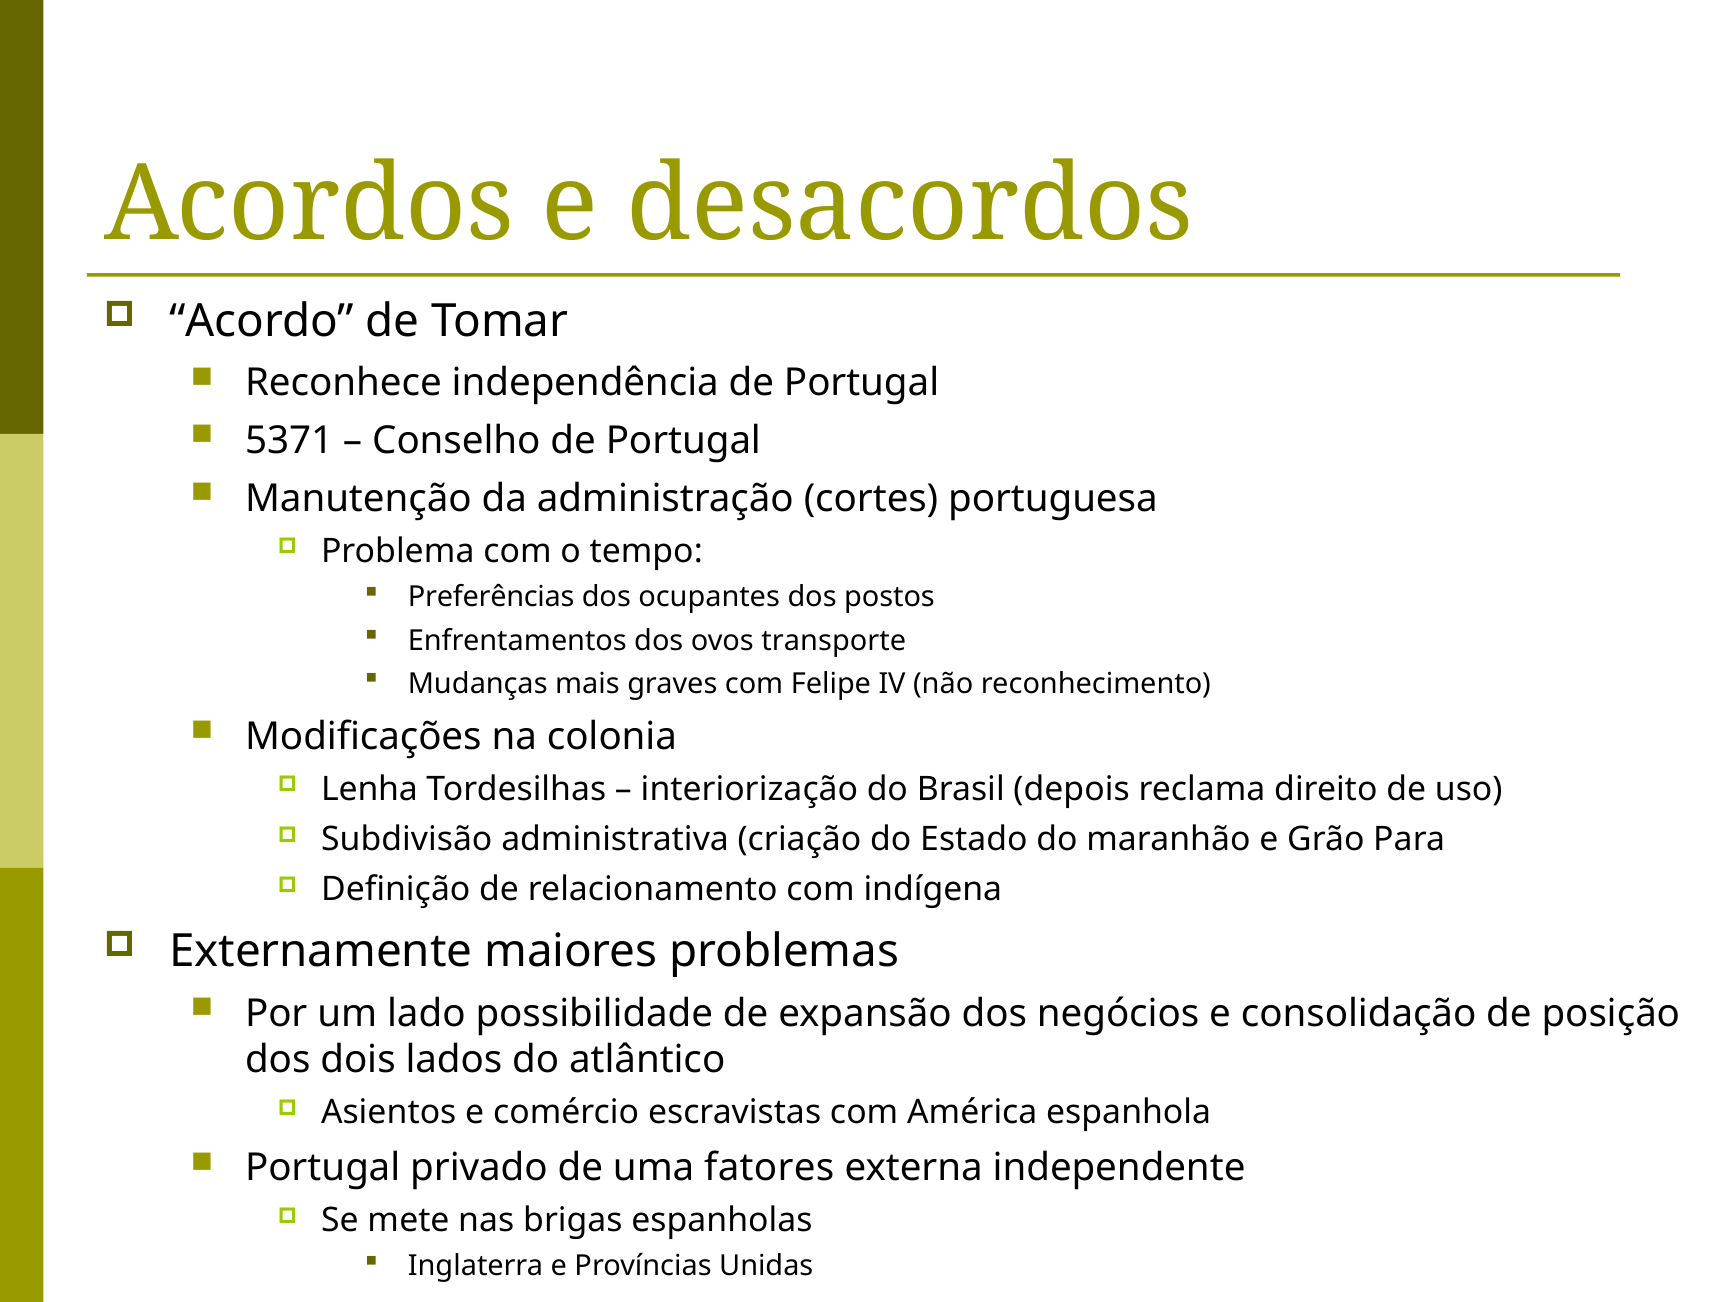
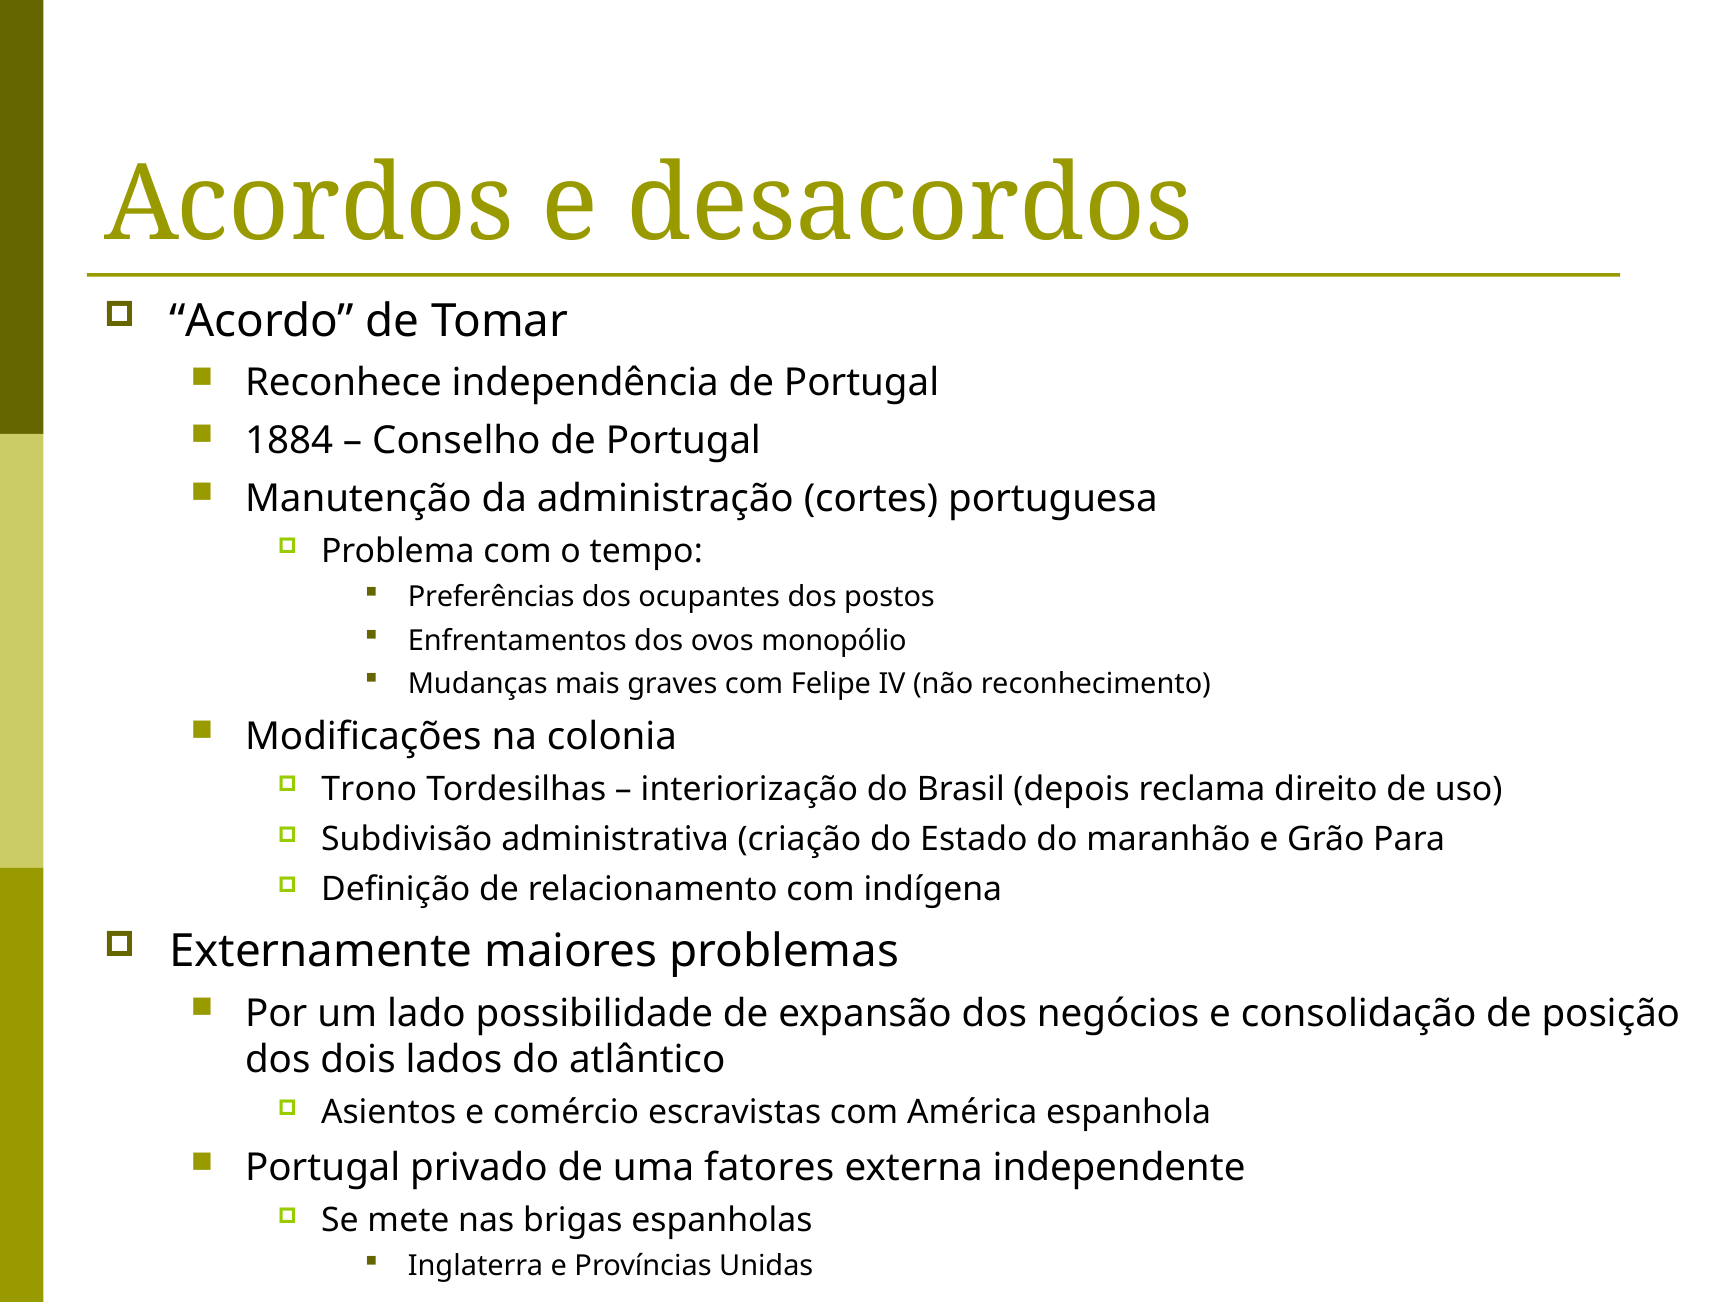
5371: 5371 -> 1884
transporte: transporte -> monopólio
Lenha: Lenha -> Trono
